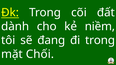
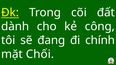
niềm: niềm -> công
đi trong: trong -> chính
